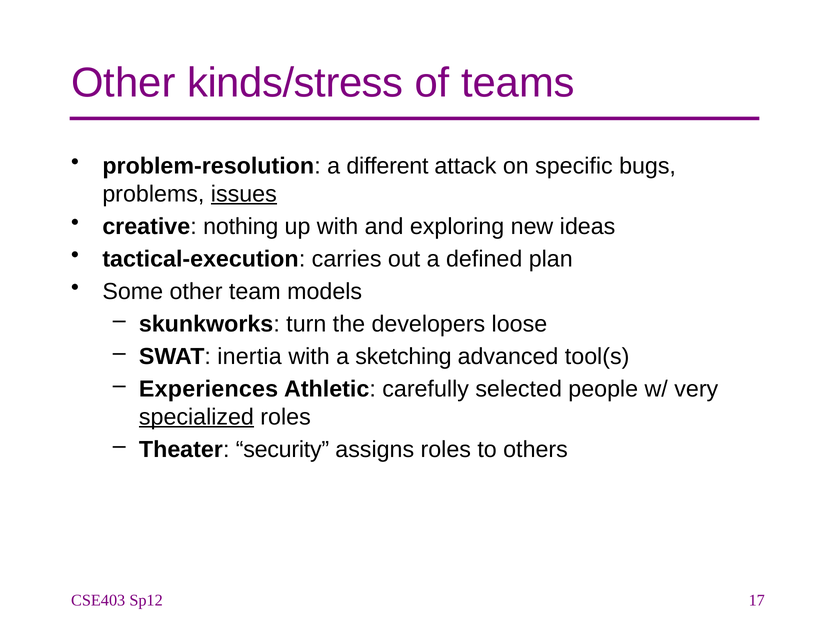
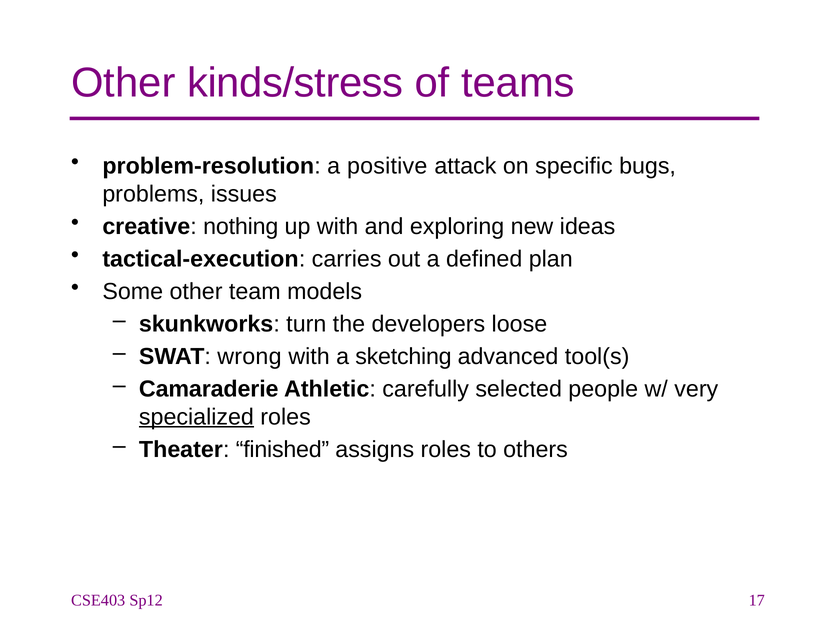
different: different -> positive
issues underline: present -> none
inertia: inertia -> wrong
Experiences: Experiences -> Camaraderie
security: security -> finished
